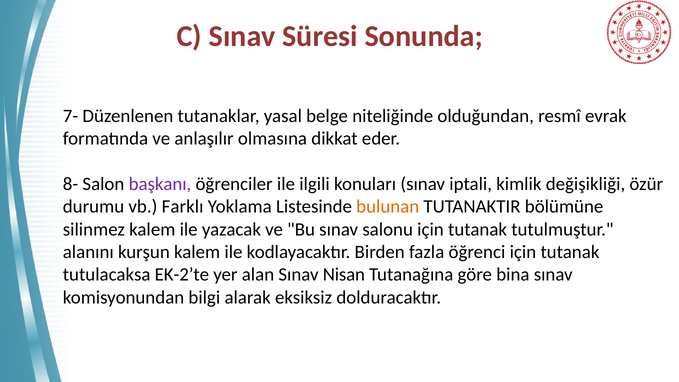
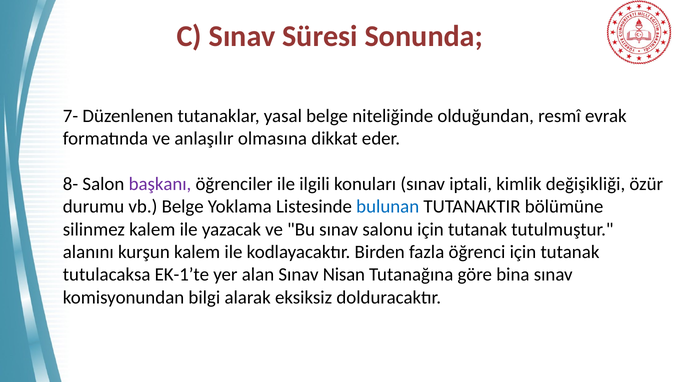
vb Farklı: Farklı -> Belge
bulunan colour: orange -> blue
EK-2’te: EK-2’te -> EK-1’te
